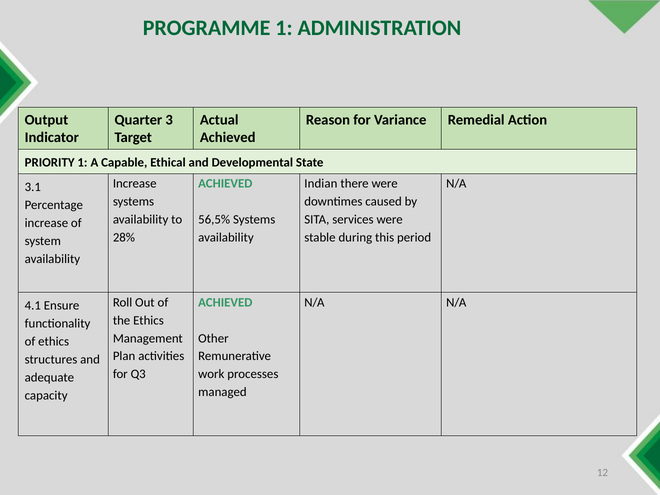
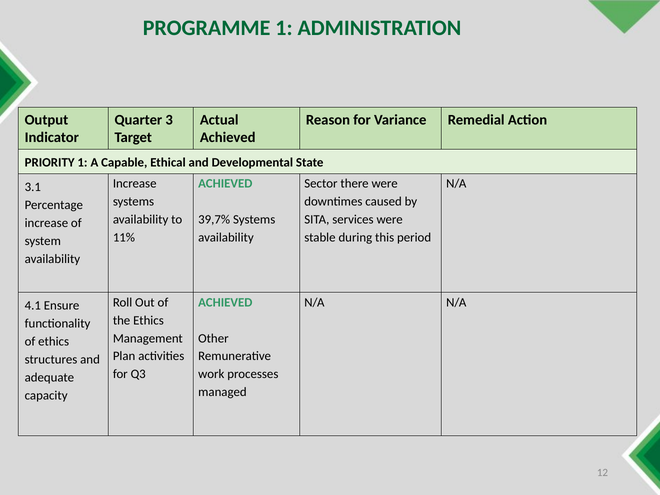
Indian: Indian -> Sector
56,5%: 56,5% -> 39,7%
28%: 28% -> 11%
